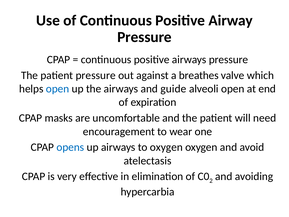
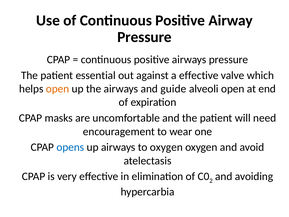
patient pressure: pressure -> essential
a breathes: breathes -> effective
open at (58, 89) colour: blue -> orange
